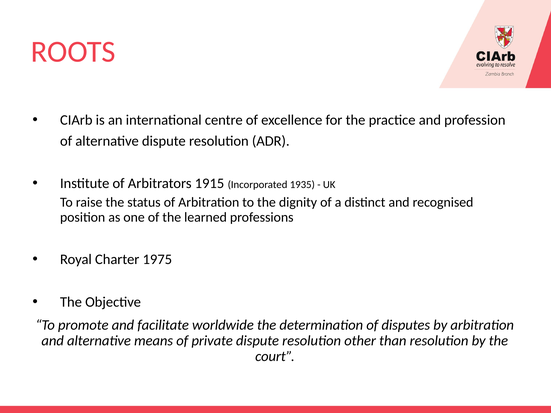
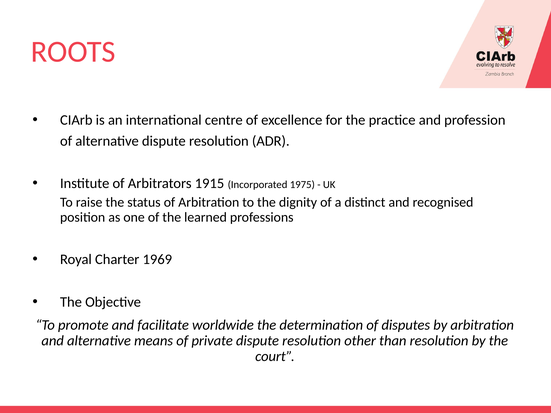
1935: 1935 -> 1975
1975: 1975 -> 1969
